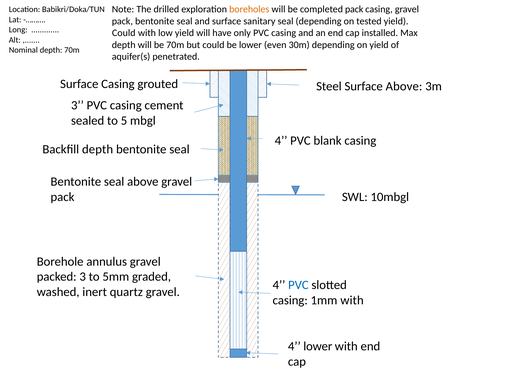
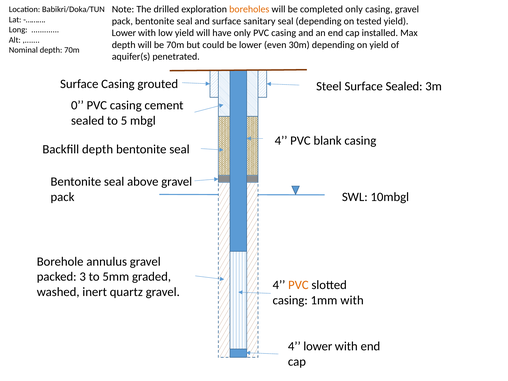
completed pack: pack -> only
Could at (124, 33): Could -> Lower
Surface Above: Above -> Sealed
3 at (77, 105): 3 -> 0
PVC at (298, 285) colour: blue -> orange
